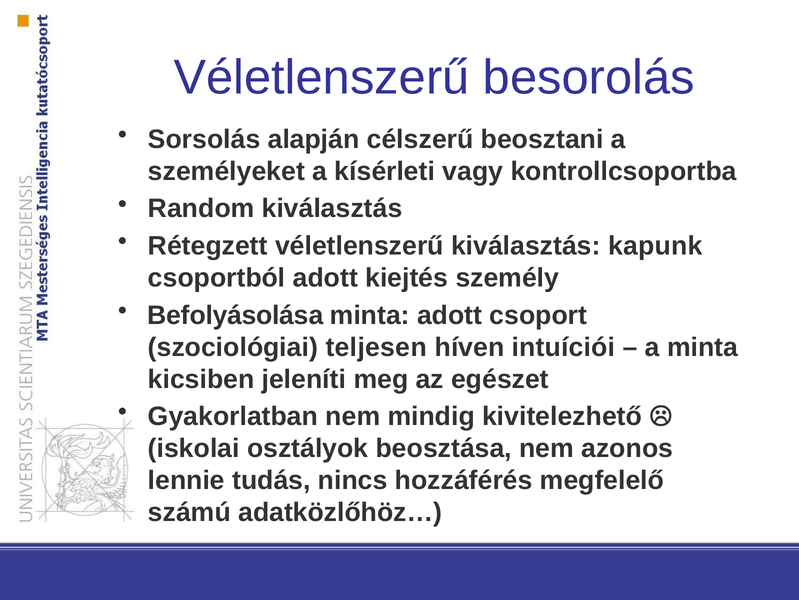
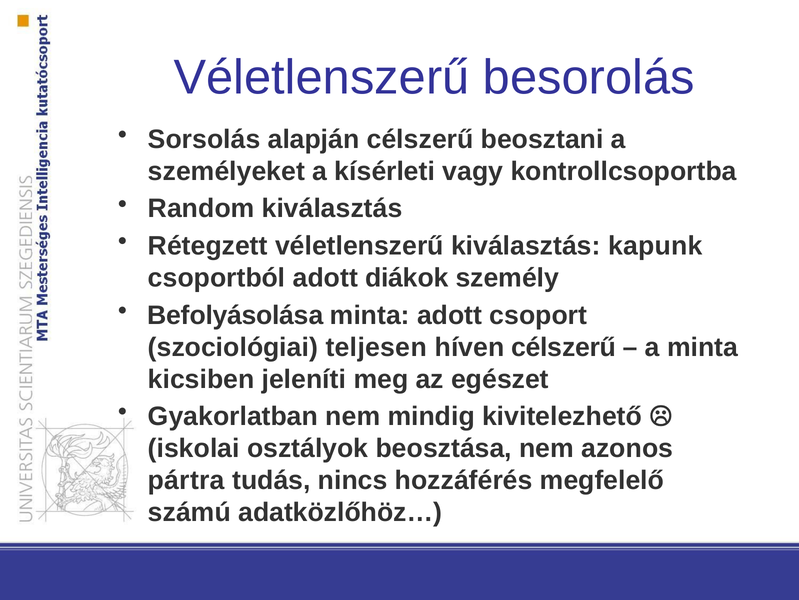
kiejtés: kiejtés -> diákok
híven intuíciói: intuíciói -> célszerű
lennie: lennie -> pártra
